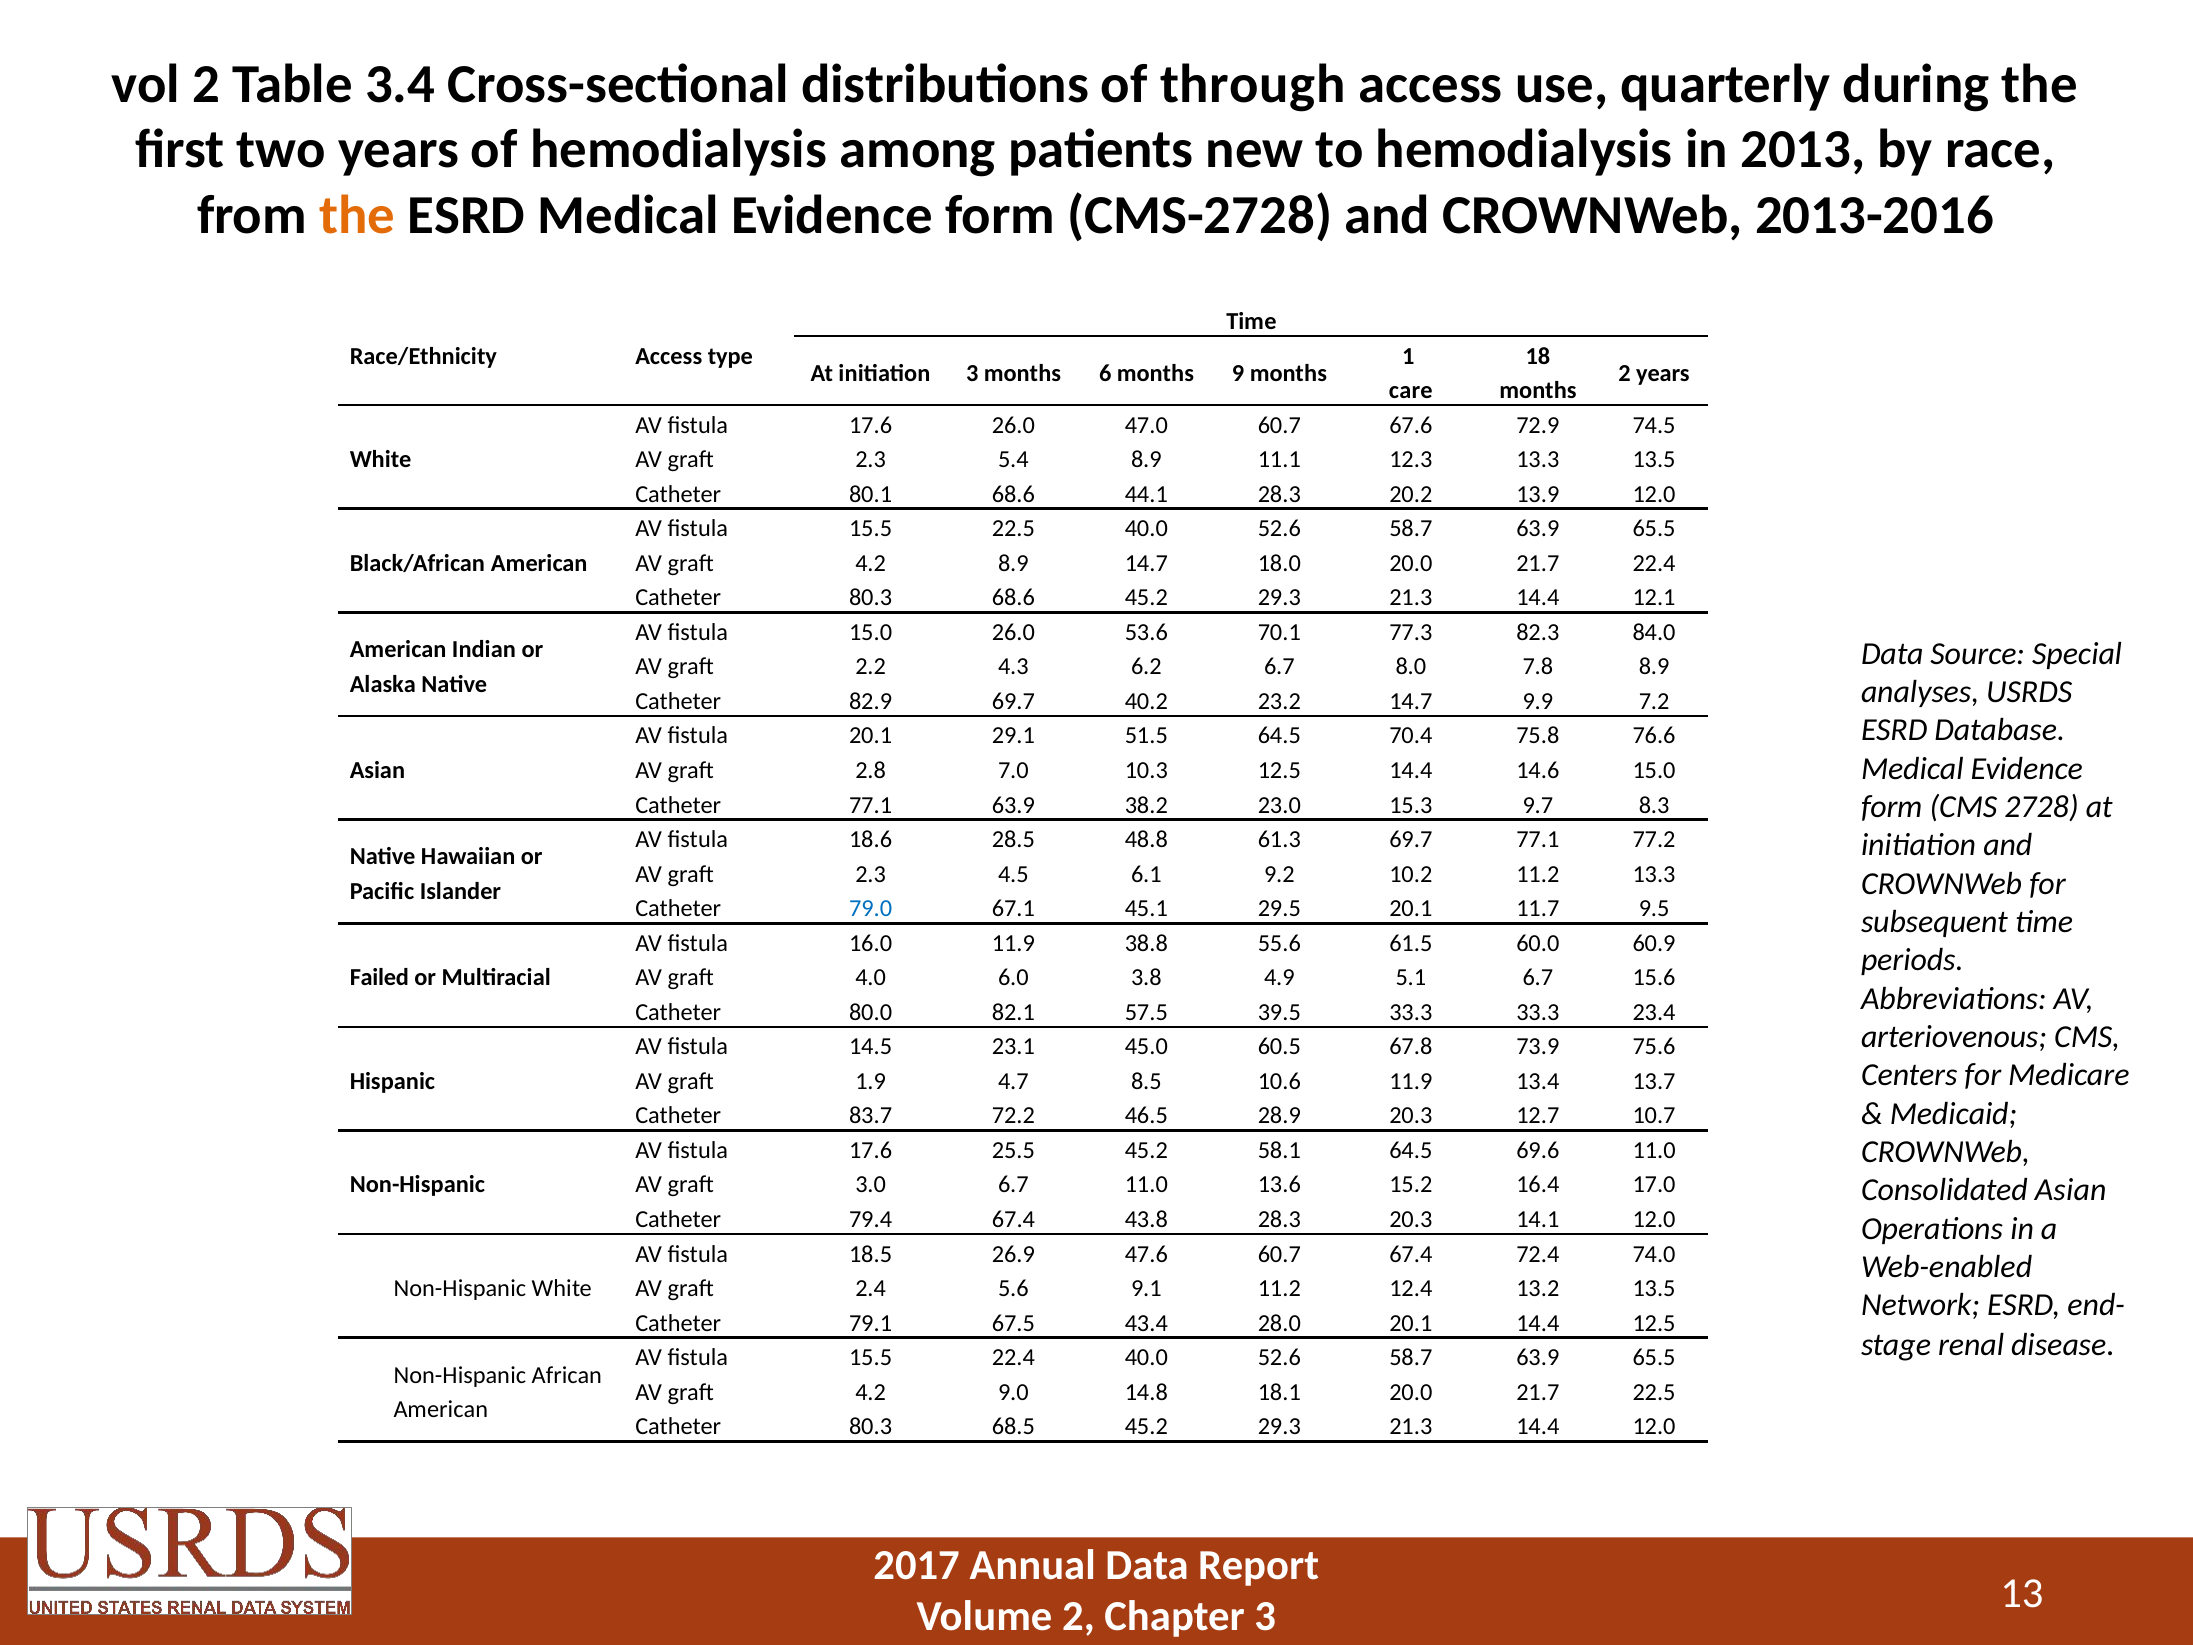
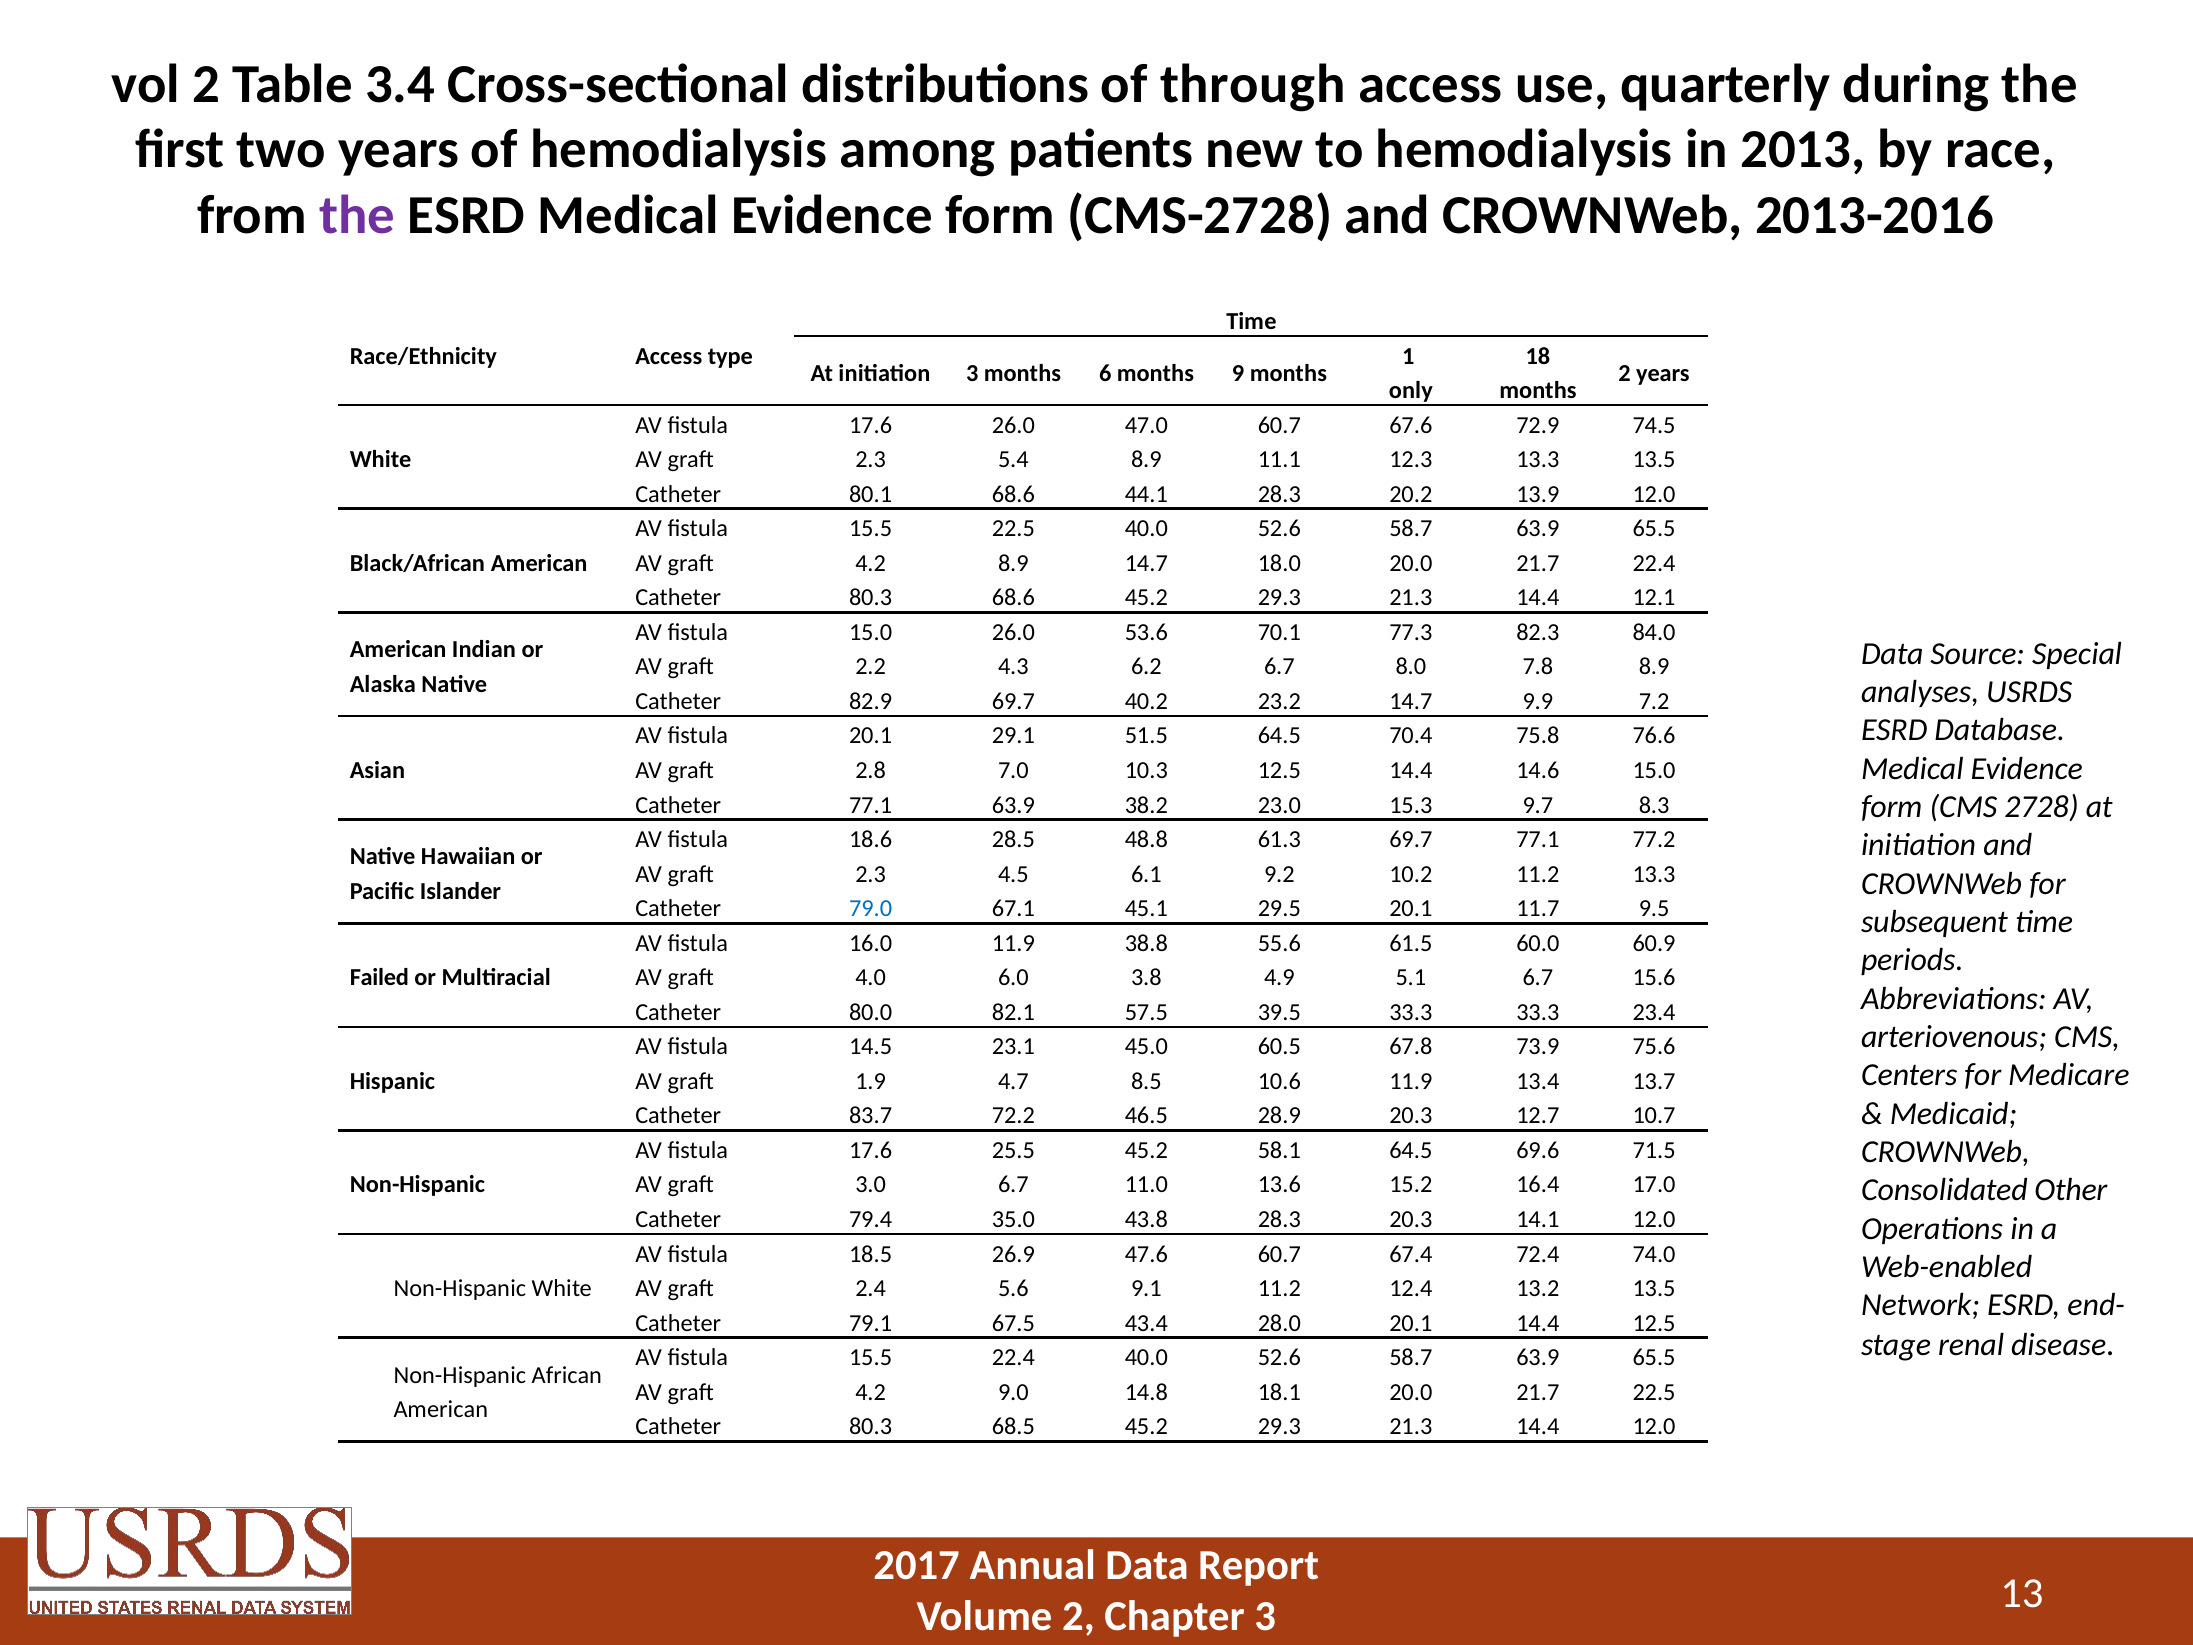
the at (358, 216) colour: orange -> purple
care: care -> only
69.6 11.0: 11.0 -> 71.5
Consolidated Asian: Asian -> Other
79.4 67.4: 67.4 -> 35.0
